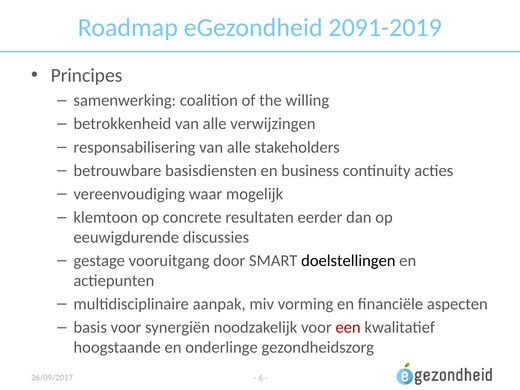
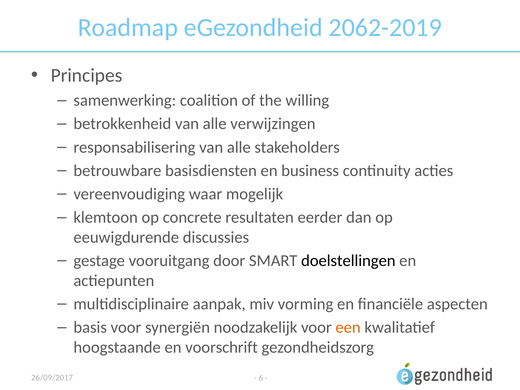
2091-2019: 2091-2019 -> 2062-2019
een colour: red -> orange
onderlinge: onderlinge -> voorschrift
